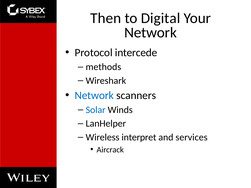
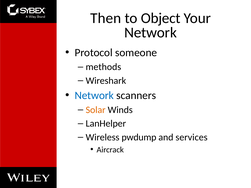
Digital: Digital -> Object
intercede: intercede -> someone
Solar colour: blue -> orange
interpret: interpret -> pwdump
